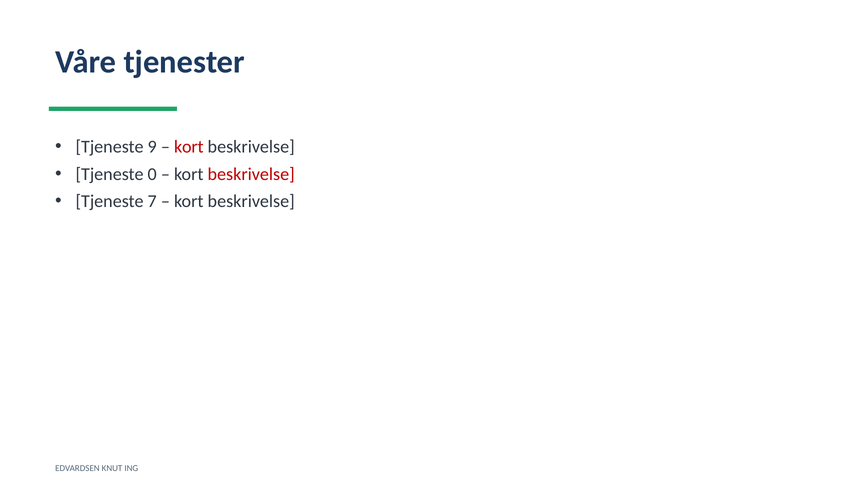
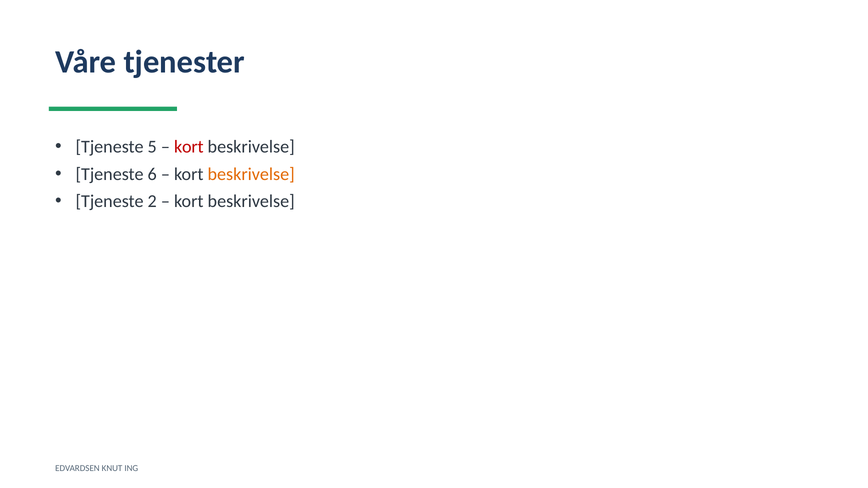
9: 9 -> 5
0: 0 -> 6
beskrivelse at (251, 174) colour: red -> orange
7: 7 -> 2
